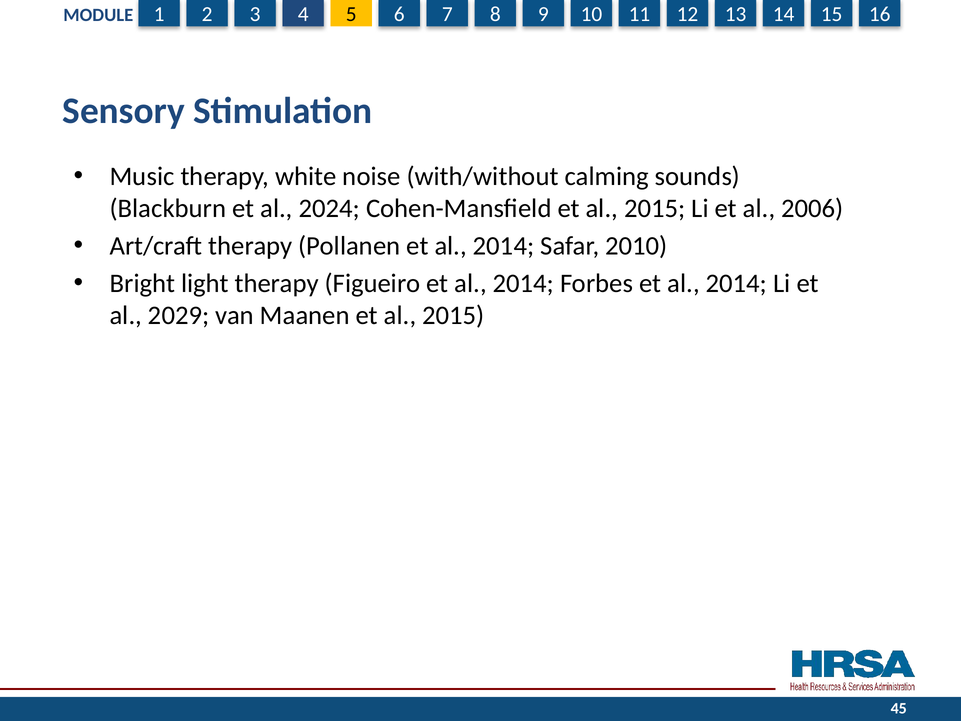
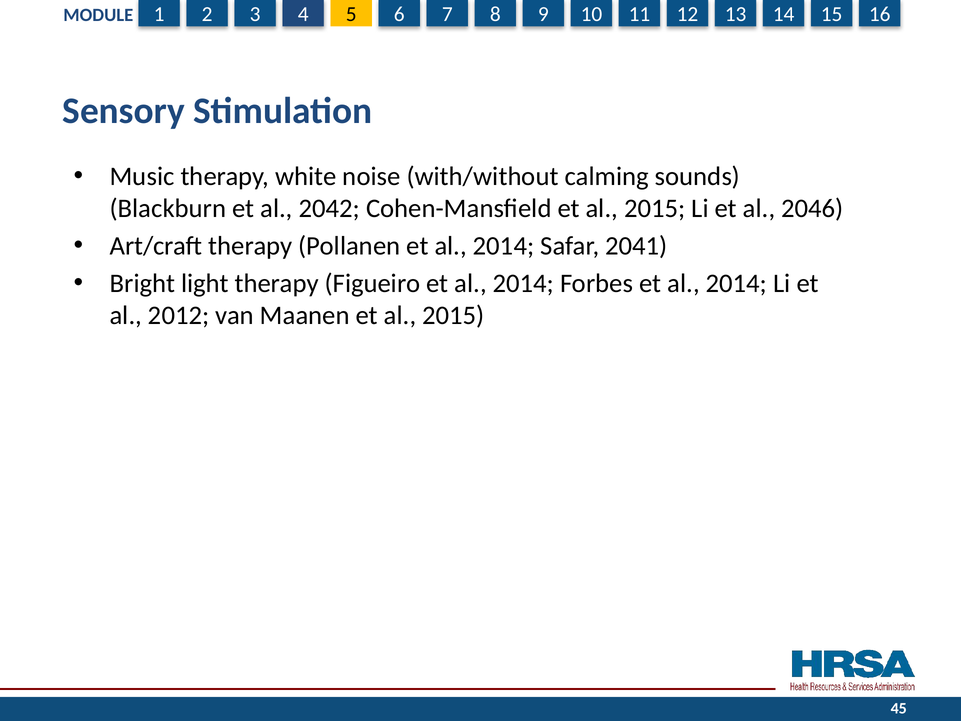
2024: 2024 -> 2042
2006: 2006 -> 2046
2010: 2010 -> 2041
2029: 2029 -> 2012
